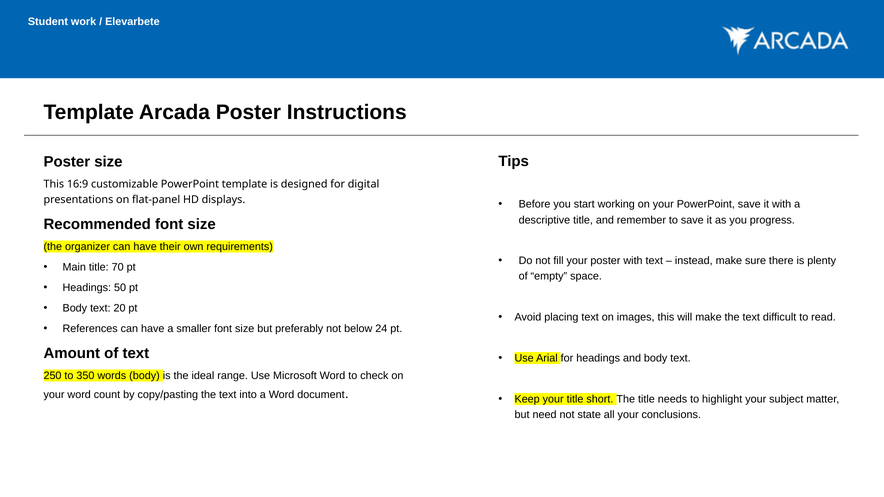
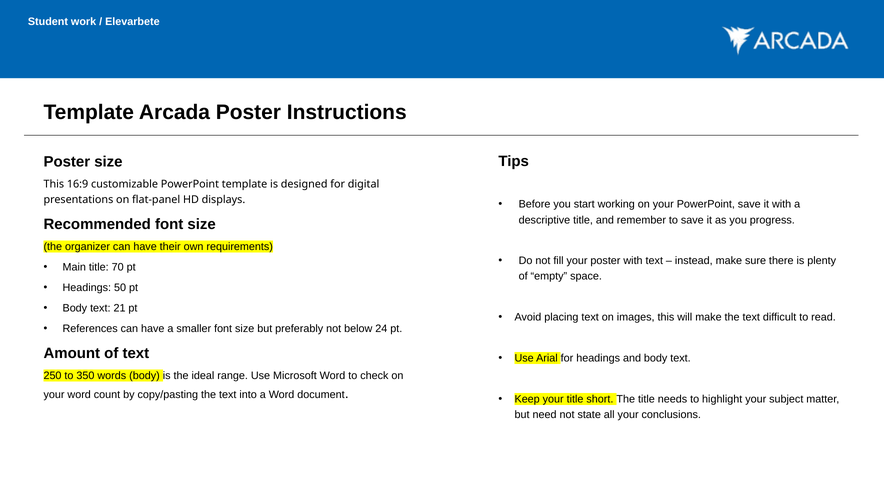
20: 20 -> 21
